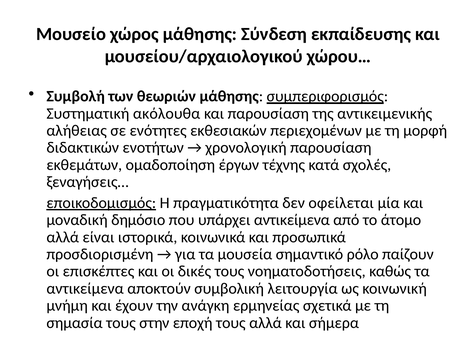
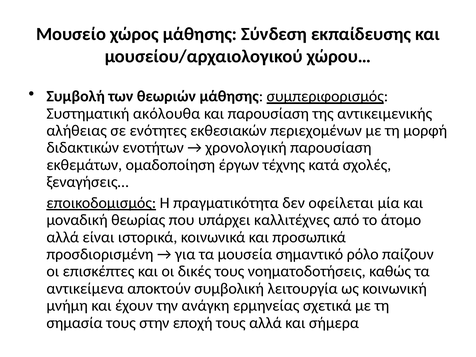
δημόσιο: δημόσιο -> θεωρίας
υπάρχει αντικείμενα: αντικείμενα -> καλλιτέχνες
